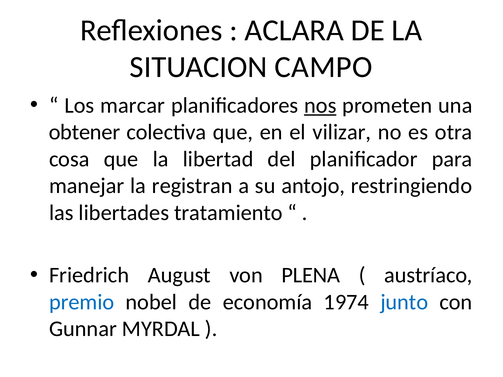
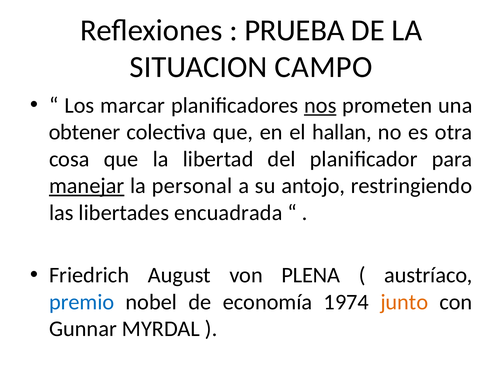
ACLARA: ACLARA -> PRUEBA
vilizar: vilizar -> hallan
manejar underline: none -> present
registran: registran -> personal
tratamiento: tratamiento -> encuadrada
junto colour: blue -> orange
